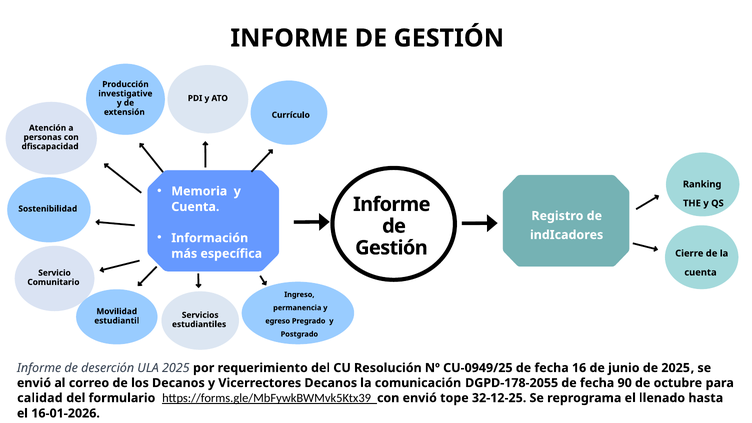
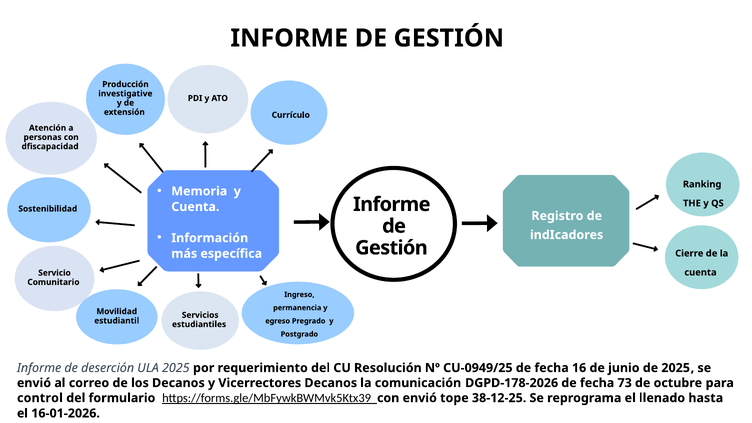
DGPD-178-2055: DGPD-178-2055 -> DGPD-178-2026
90: 90 -> 73
calidad: calidad -> control
32-12-25: 32-12-25 -> 38-12-25
